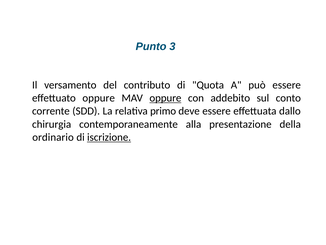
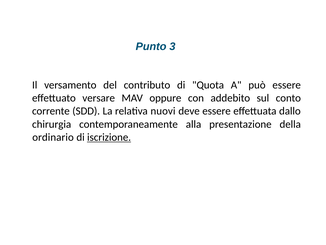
effettuato oppure: oppure -> versare
oppure at (165, 98) underline: present -> none
primo: primo -> nuovi
